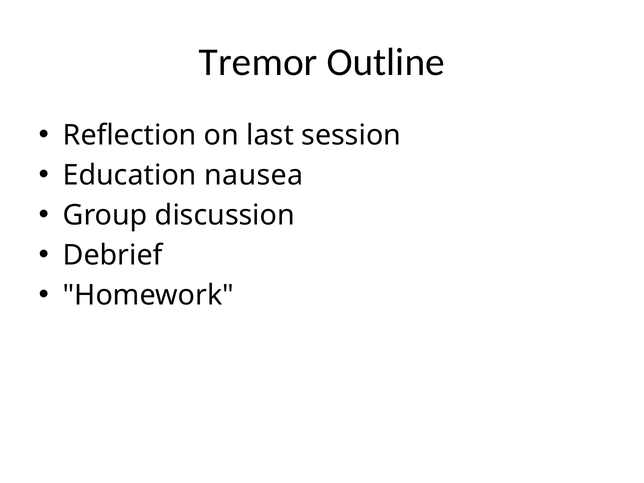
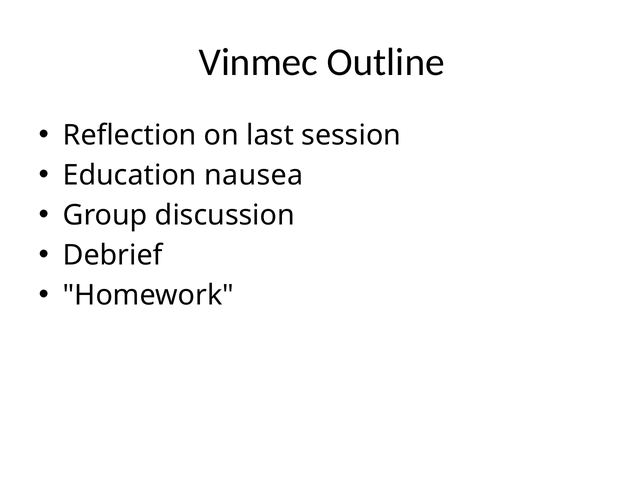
Tremor: Tremor -> Vinmec
